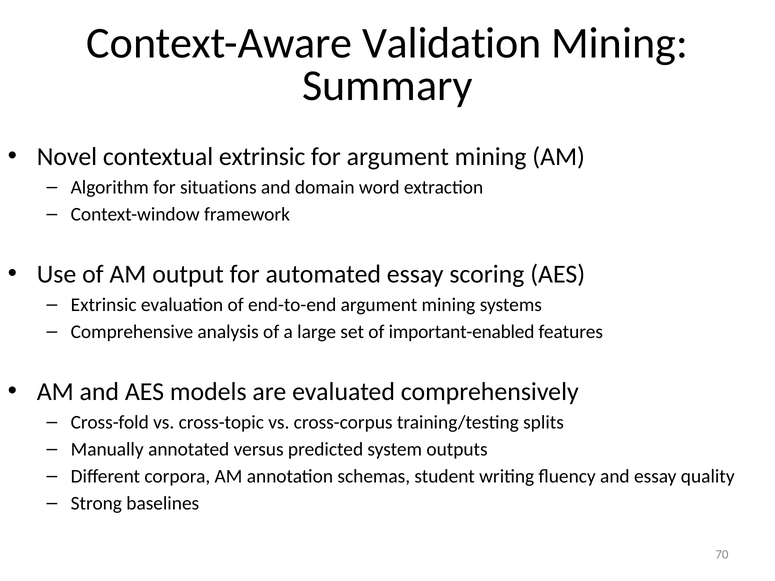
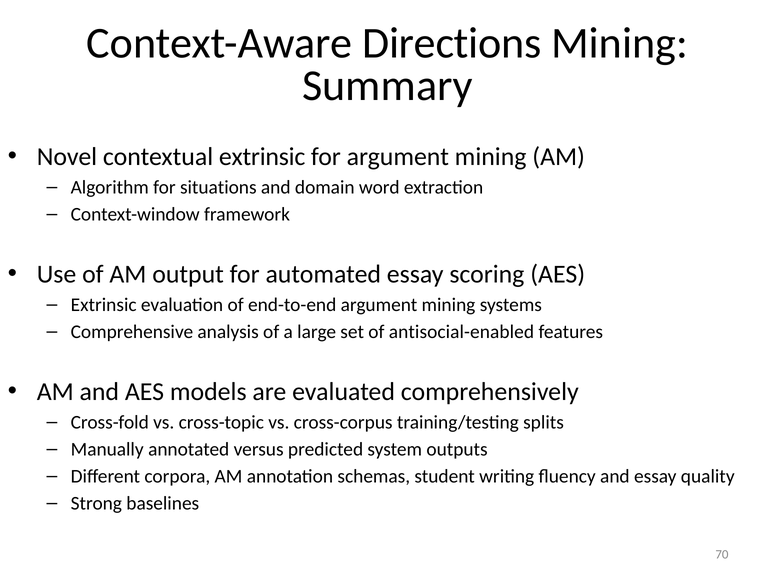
Validation: Validation -> Directions
important-enabled: important-enabled -> antisocial-enabled
